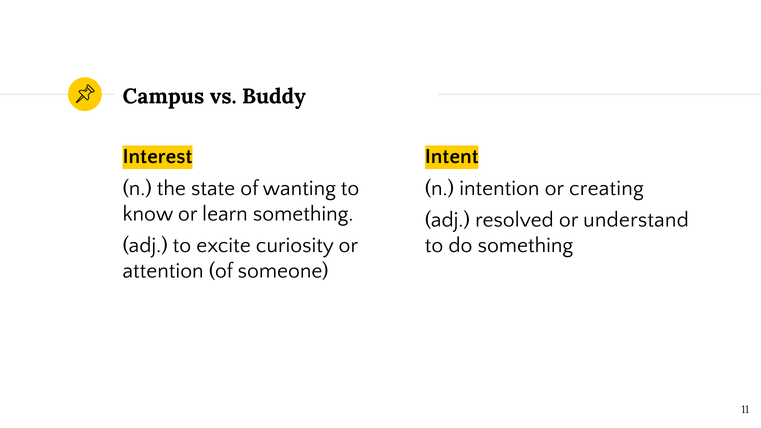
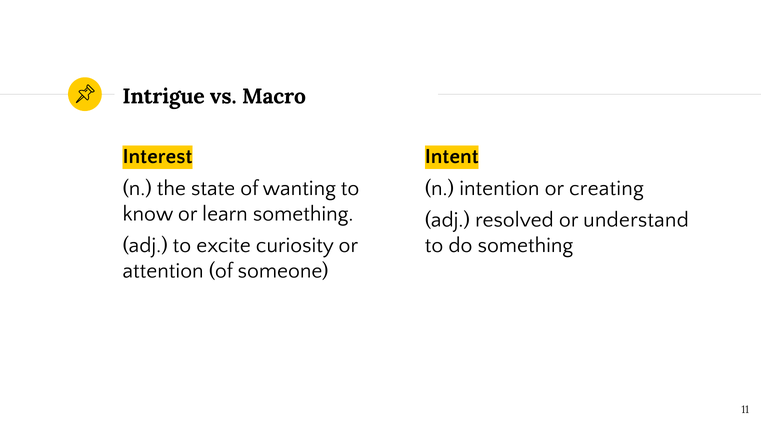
Campus: Campus -> Intrigue
Buddy: Buddy -> Macro
